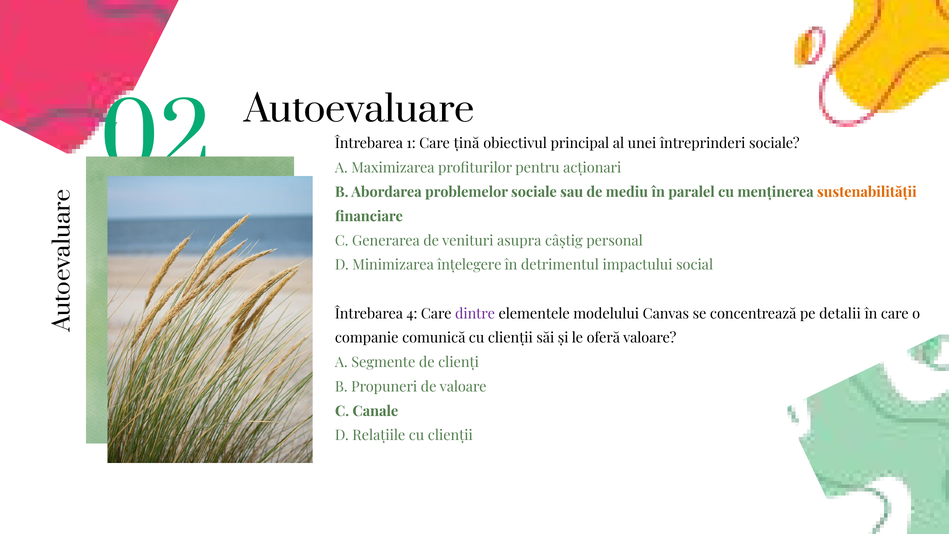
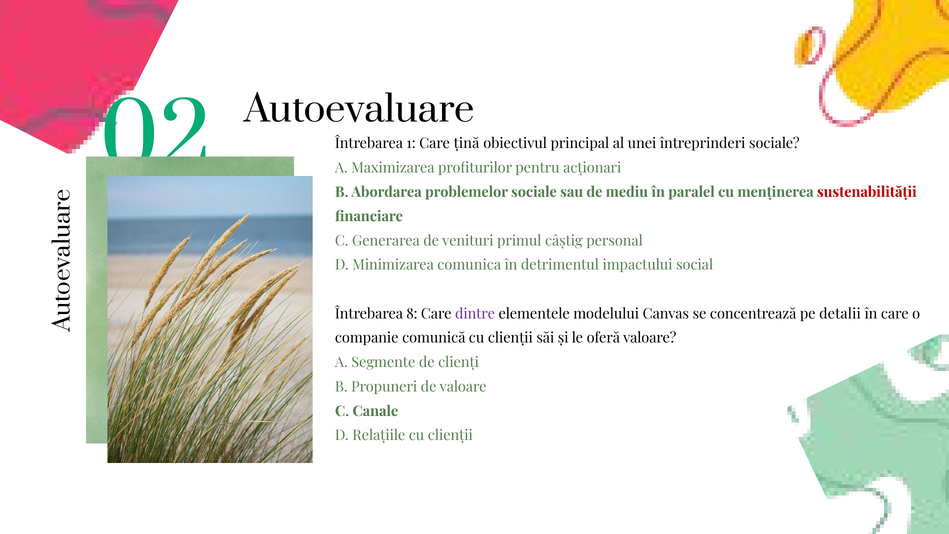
sustenabilității colour: orange -> red
asupra: asupra -> primul
înțelegere: înțelegere -> comunica
4: 4 -> 8
